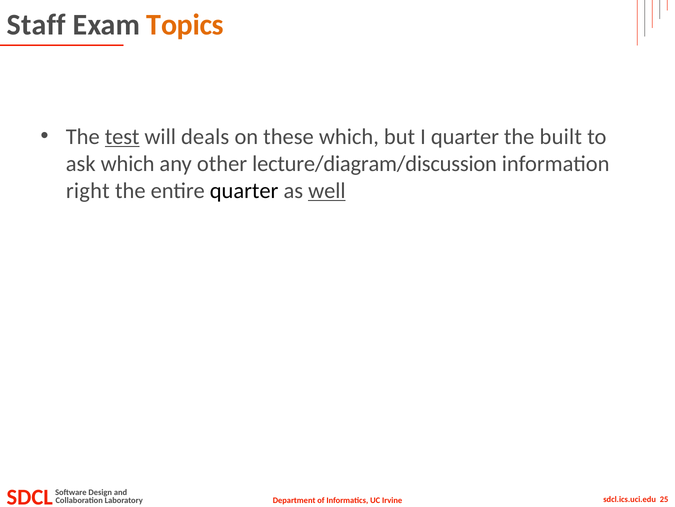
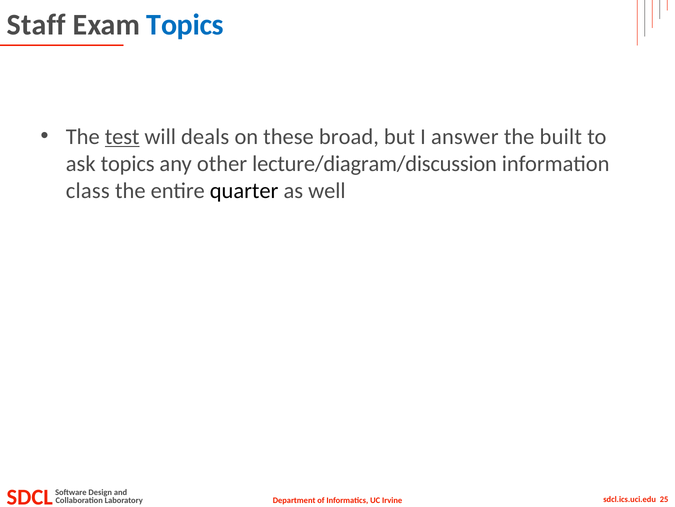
Topics at (185, 25) colour: orange -> blue
these which: which -> broad
I quarter: quarter -> answer
ask which: which -> topics
right: right -> class
well underline: present -> none
